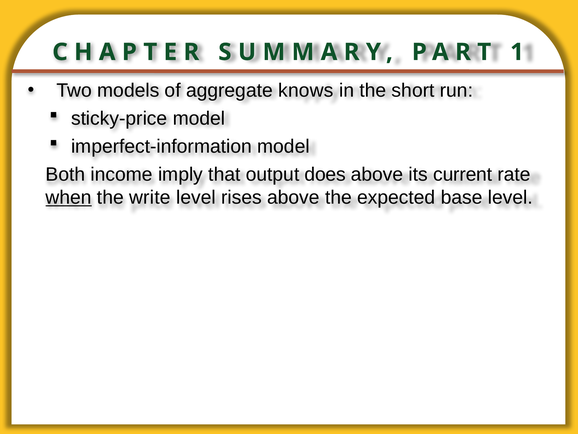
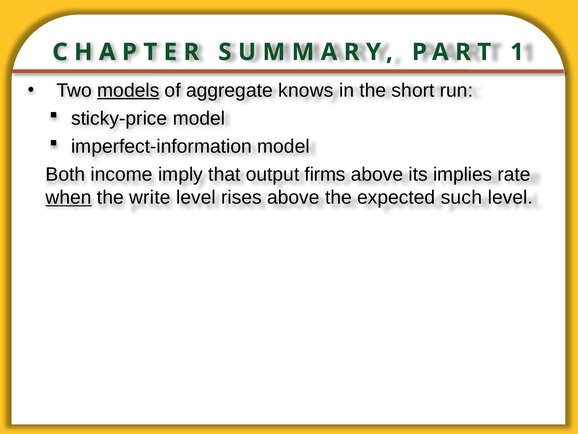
models underline: none -> present
does: does -> firms
current: current -> implies
base: base -> such
